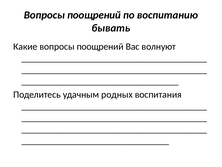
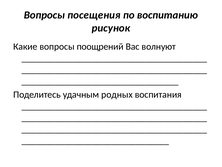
поощрений at (94, 15): поощрений -> посещения
бывать: бывать -> рисунок
